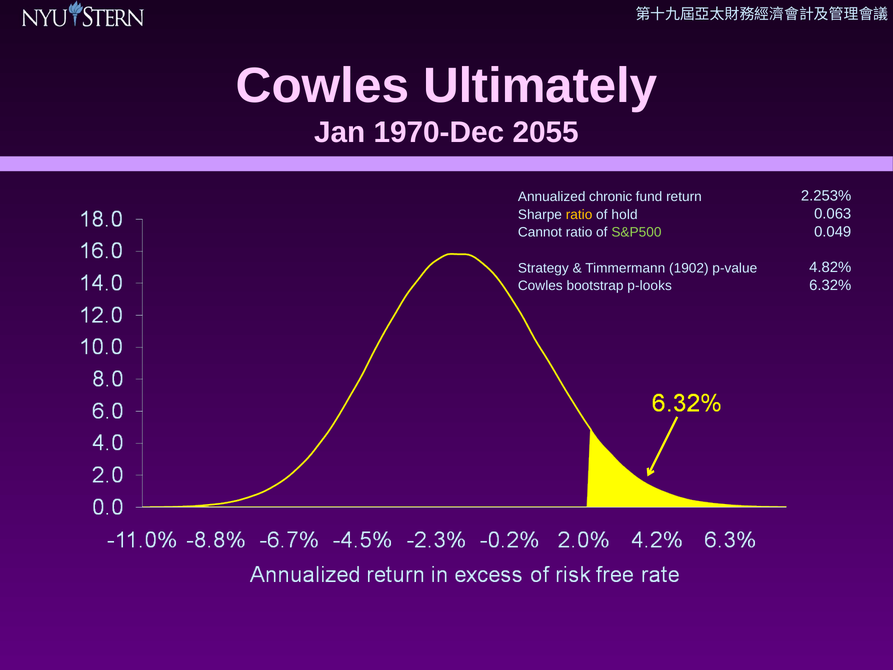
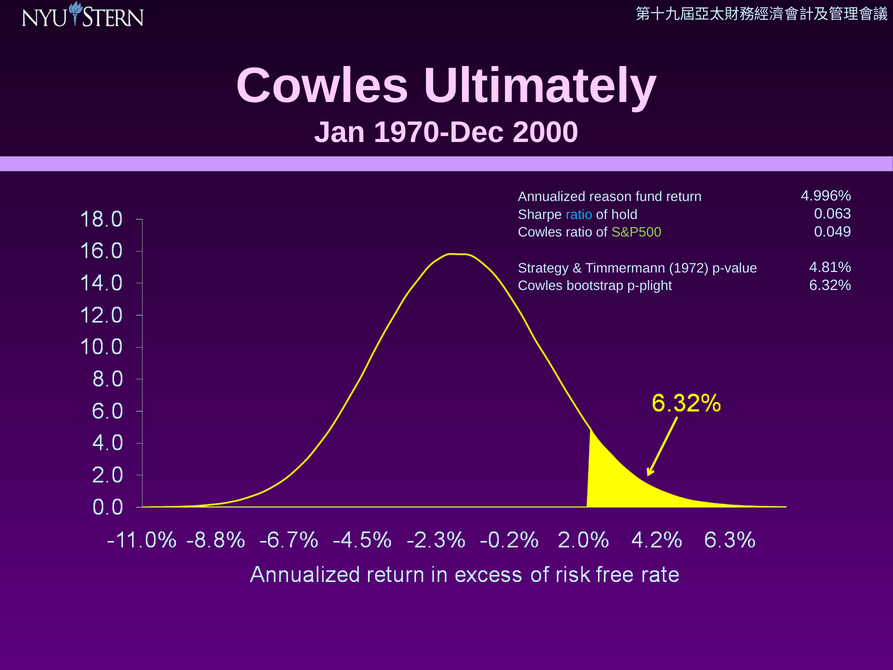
2055: 2055 -> 2000
chronic: chronic -> reason
2.253%: 2.253% -> 4.996%
ratio at (579, 214) colour: yellow -> light blue
Cannot at (540, 232): Cannot -> Cowles
1902: 1902 -> 1972
4.82%: 4.82% -> 4.81%
p-looks: p-looks -> p-plight
